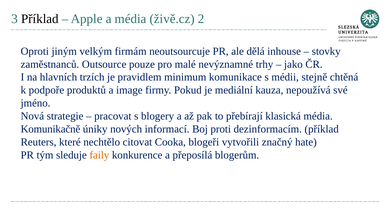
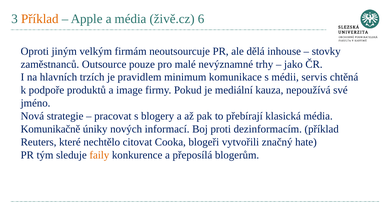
Příklad at (40, 19) colour: black -> orange
2: 2 -> 6
stejně: stejně -> servis
